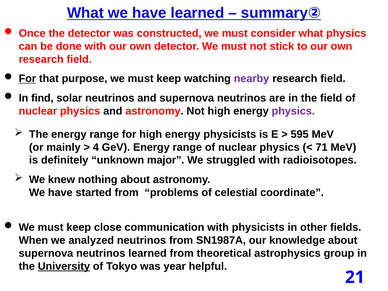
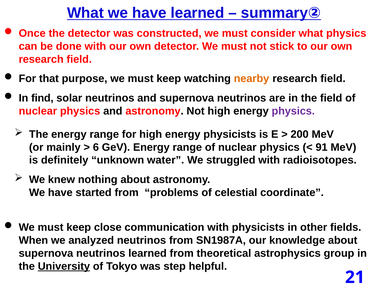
For at (27, 79) underline: present -> none
nearby colour: purple -> orange
595: 595 -> 200
4: 4 -> 6
71: 71 -> 91
major: major -> water
year: year -> step
